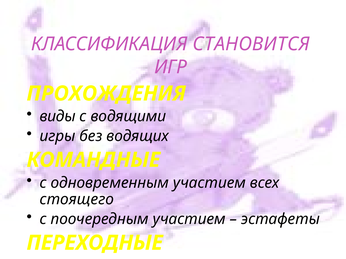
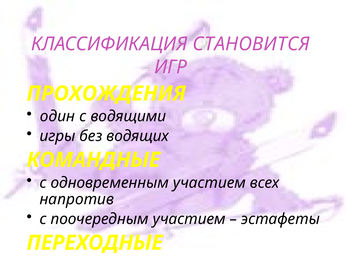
виды: виды -> один
стоящего: стоящего -> напротив
